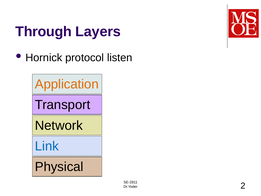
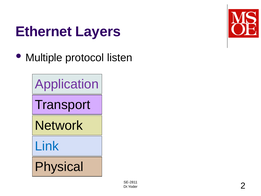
Through: Through -> Ethernet
Hornick: Hornick -> Multiple
Application colour: orange -> purple
